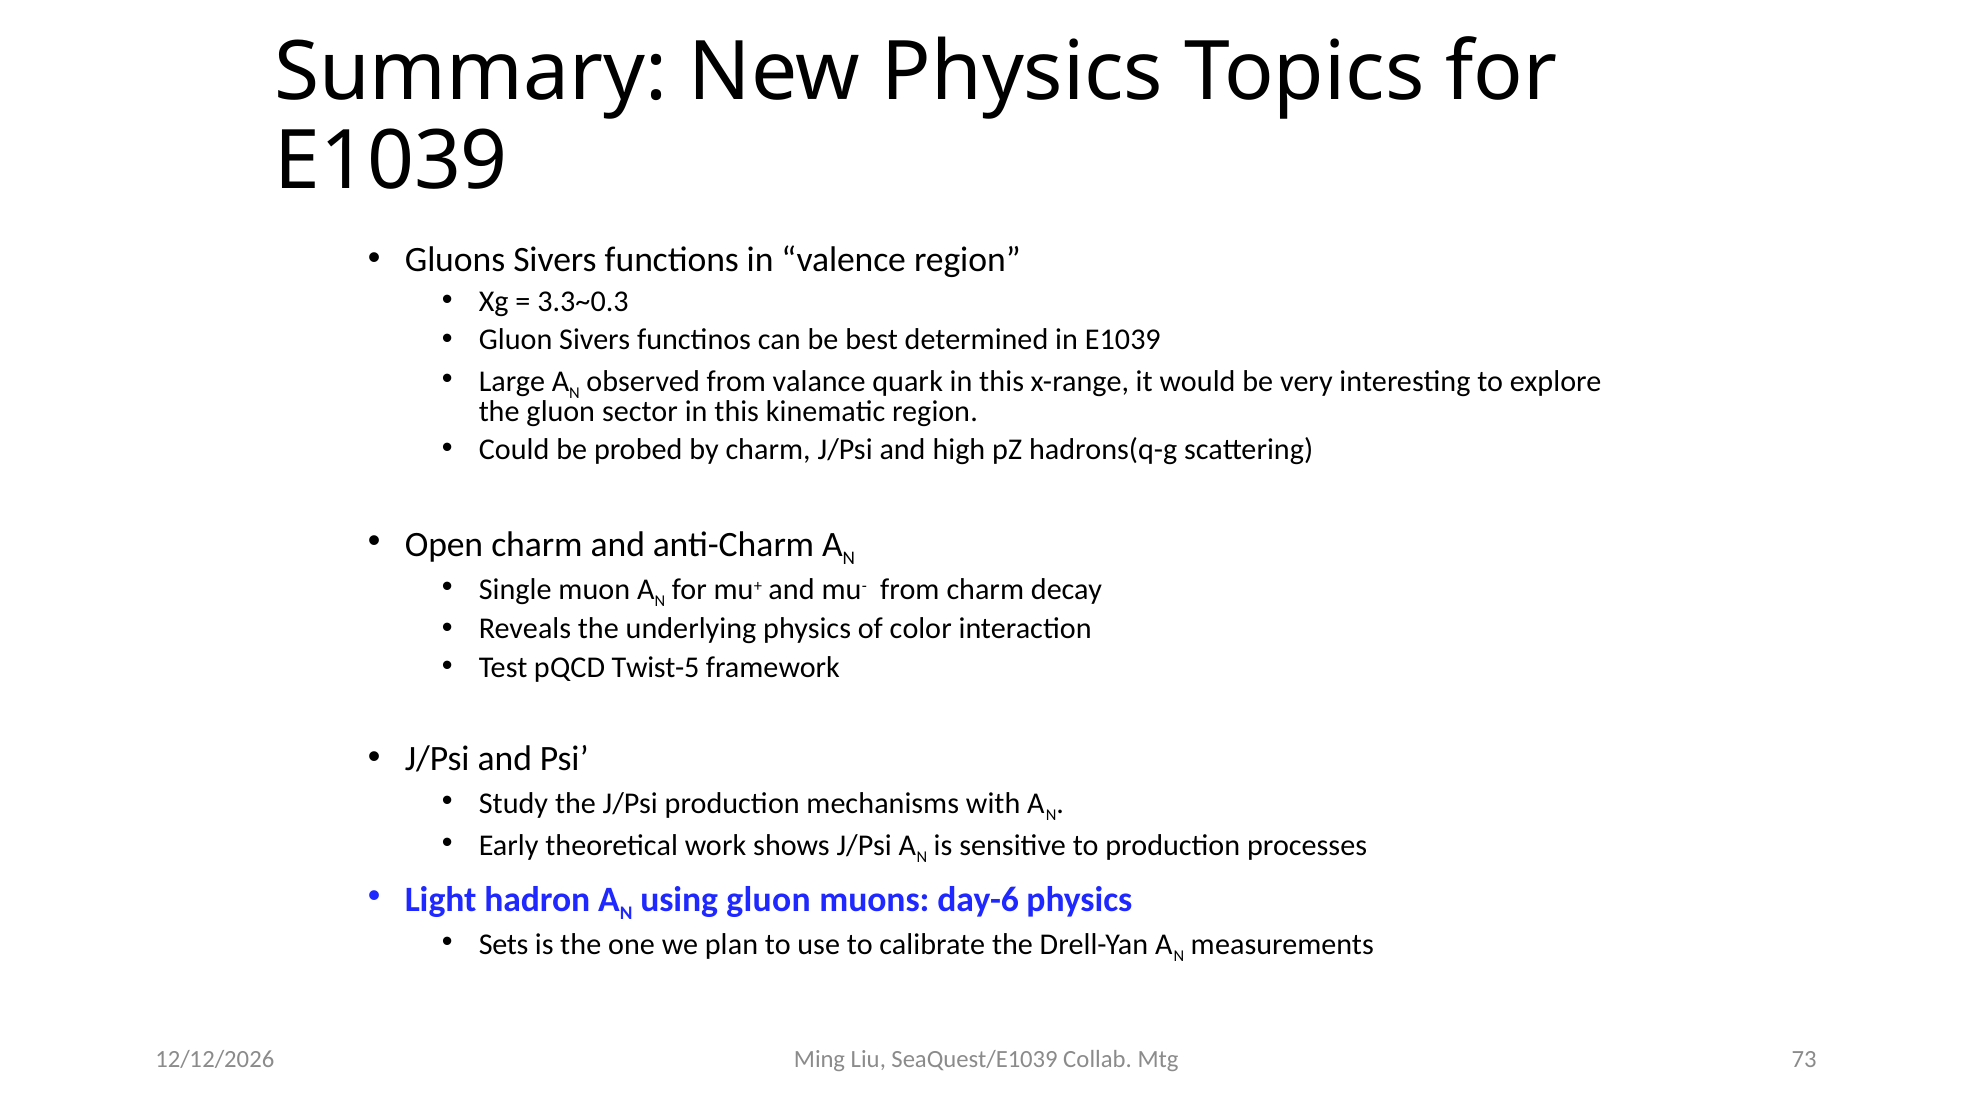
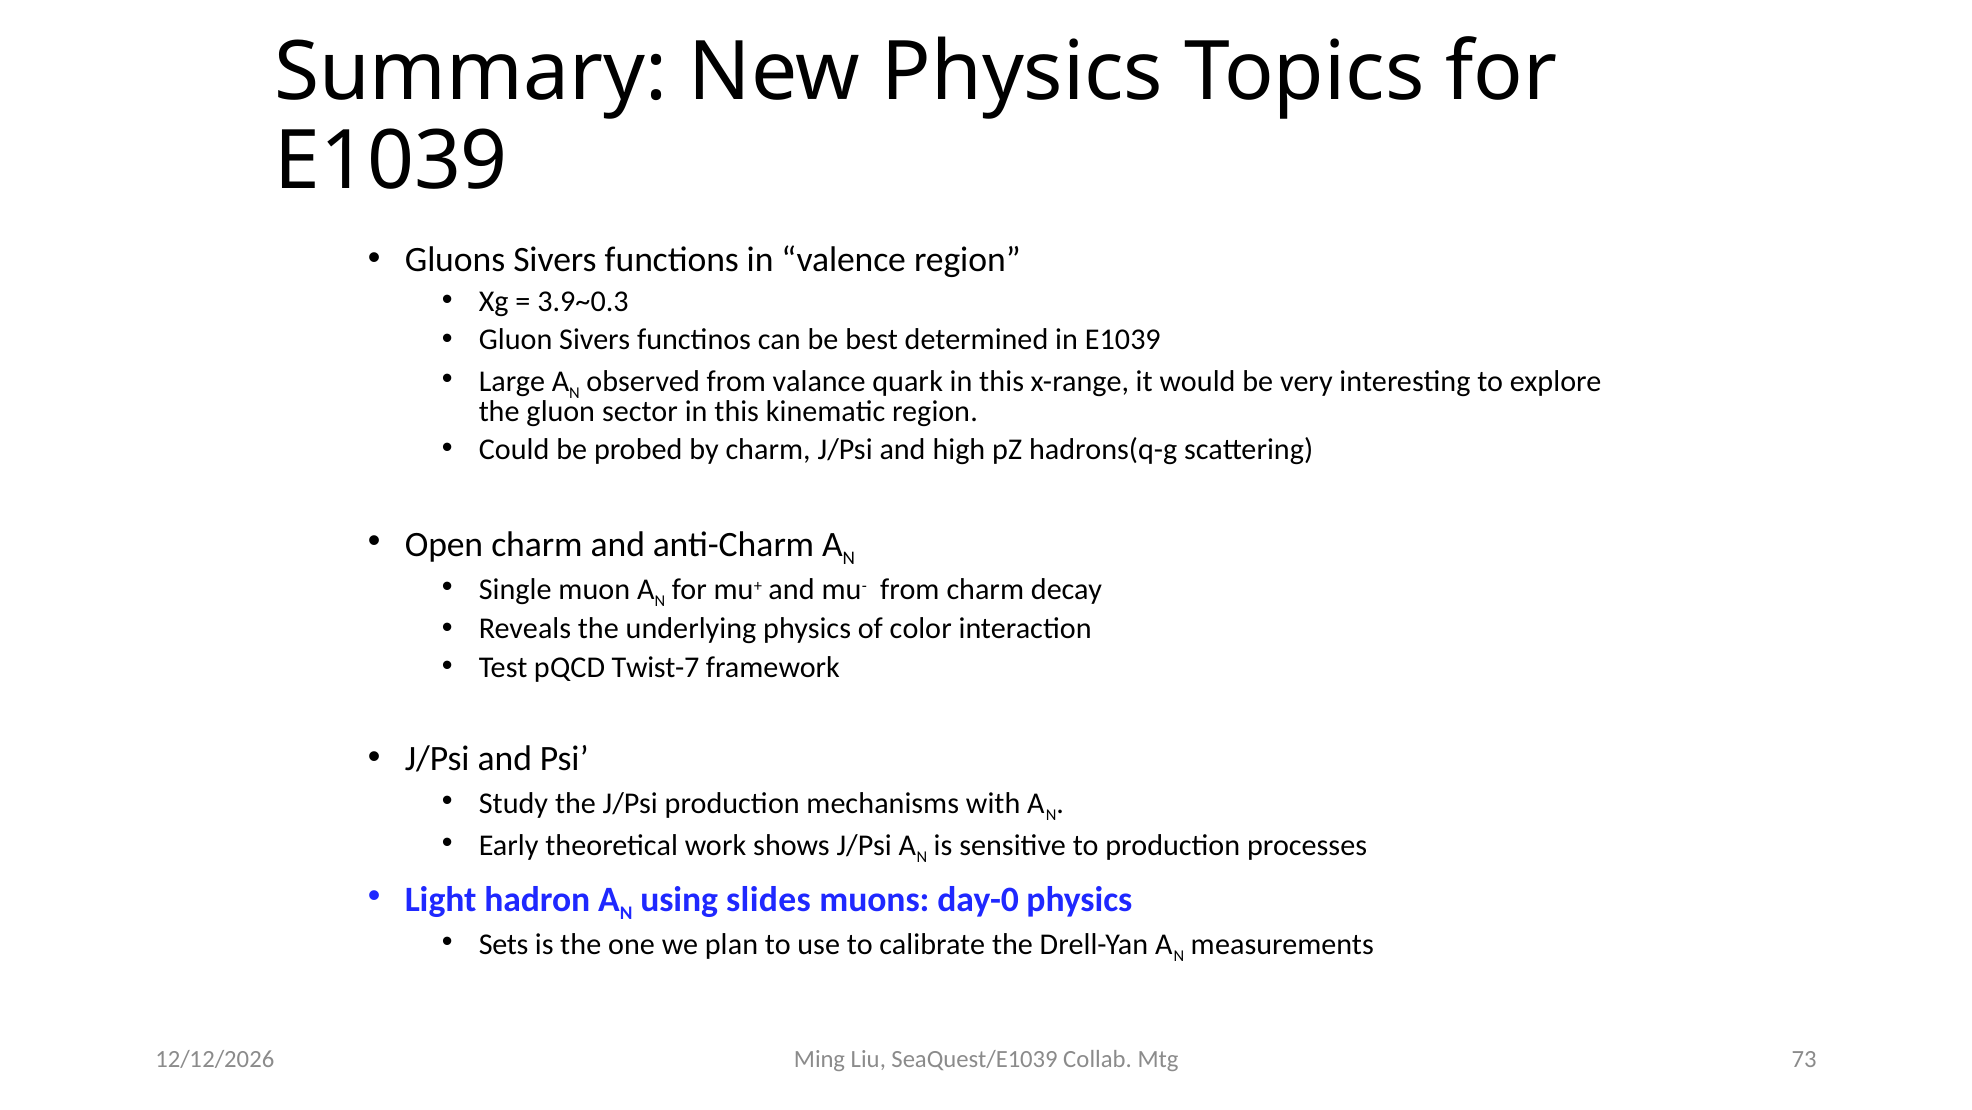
3.3~0.3: 3.3~0.3 -> 3.9~0.3
Twist-5: Twist-5 -> Twist-7
using gluon: gluon -> slides
day-6: day-6 -> day-0
